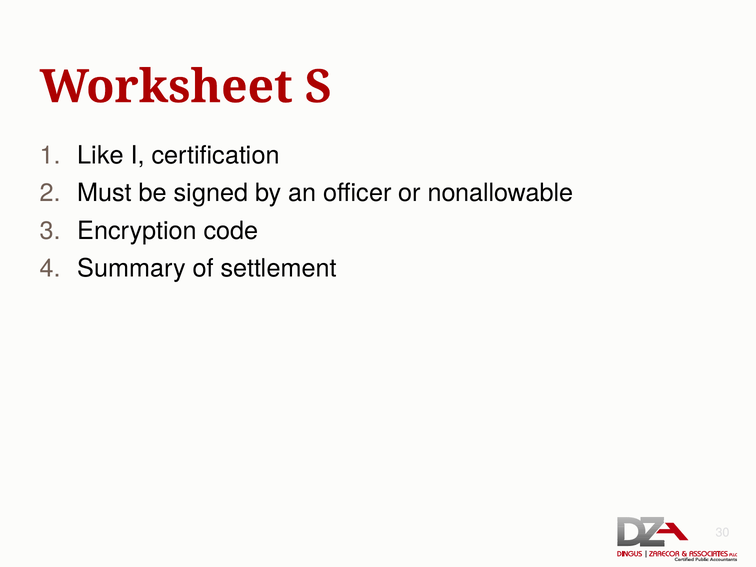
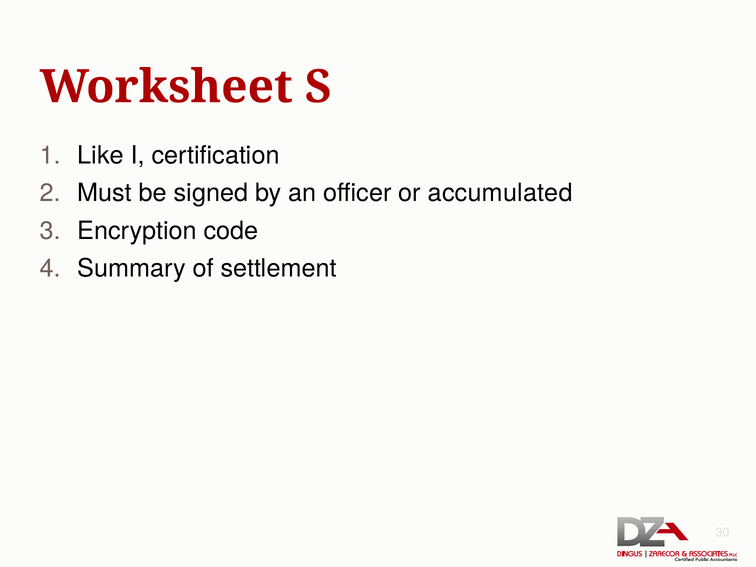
nonallowable: nonallowable -> accumulated
